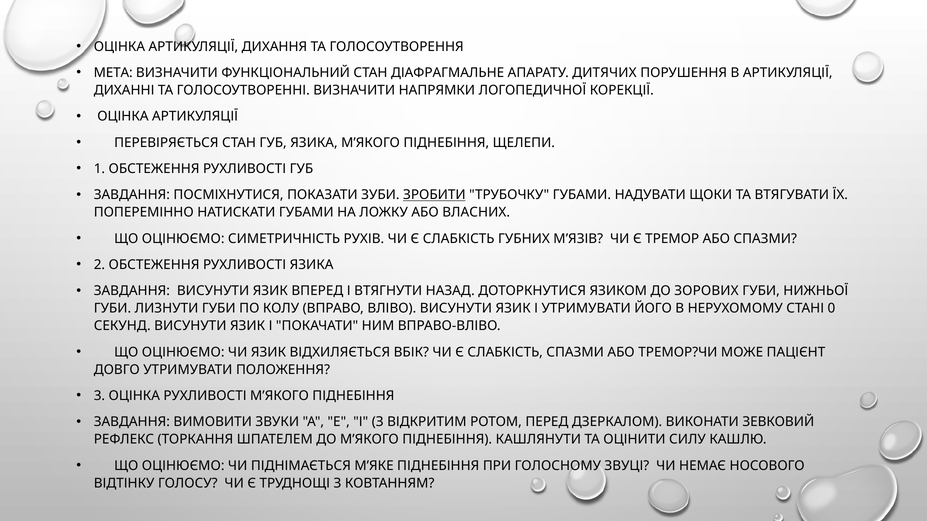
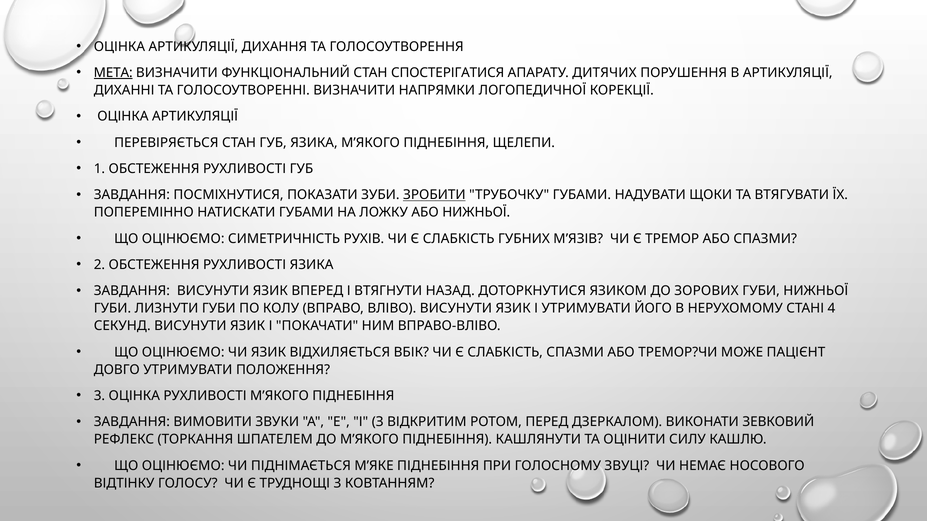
МЕТА underline: none -> present
ДІАФРАГМАЛЬНЕ: ДІАФРАГМАЛЬНЕ -> СПОСТЕРІГАТИСЯ
АБО ВЛАСНИХ: ВЛАСНИХ -> НИЖНЬОЇ
0: 0 -> 4
